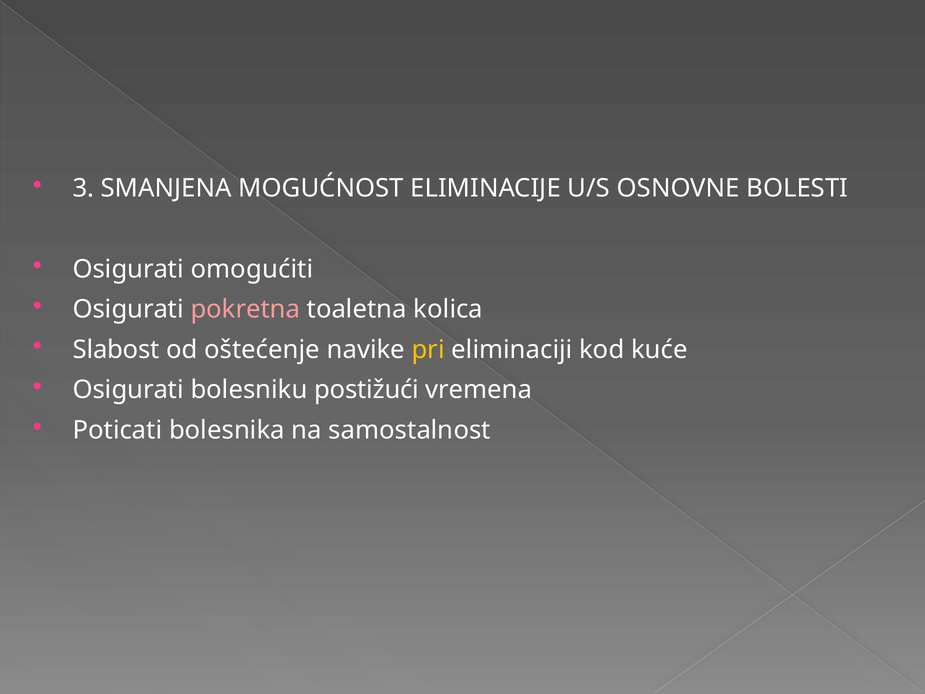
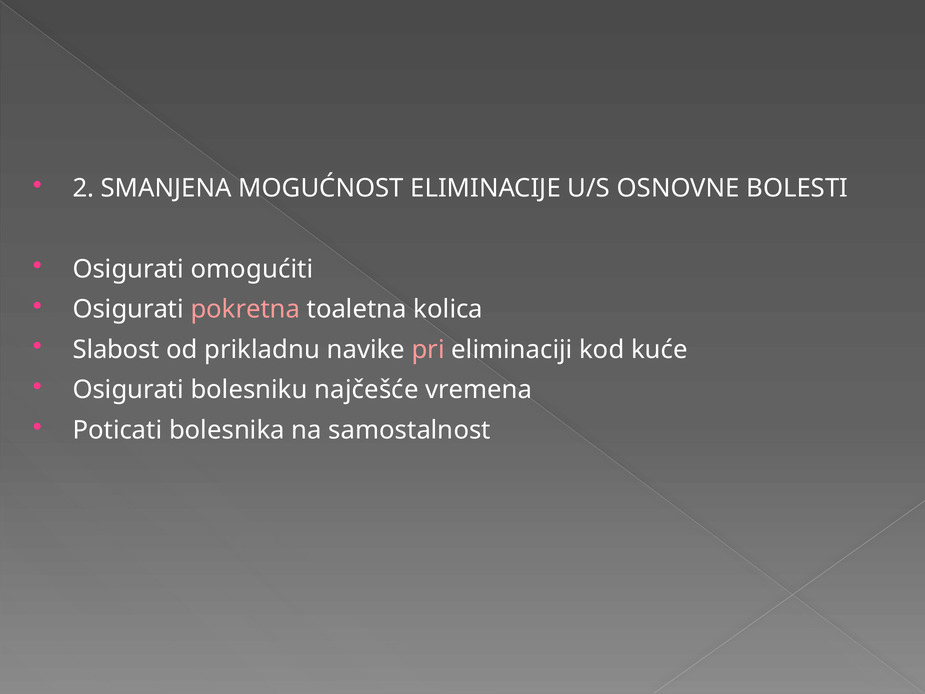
3: 3 -> 2
oštećenje: oštećenje -> prikladnu
pri colour: yellow -> pink
postižući: postižući -> najčešće
